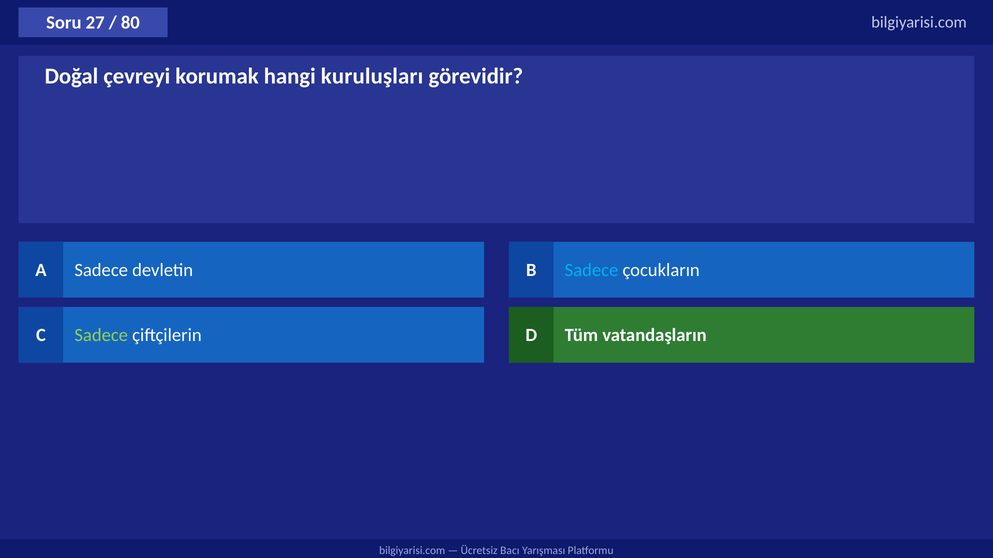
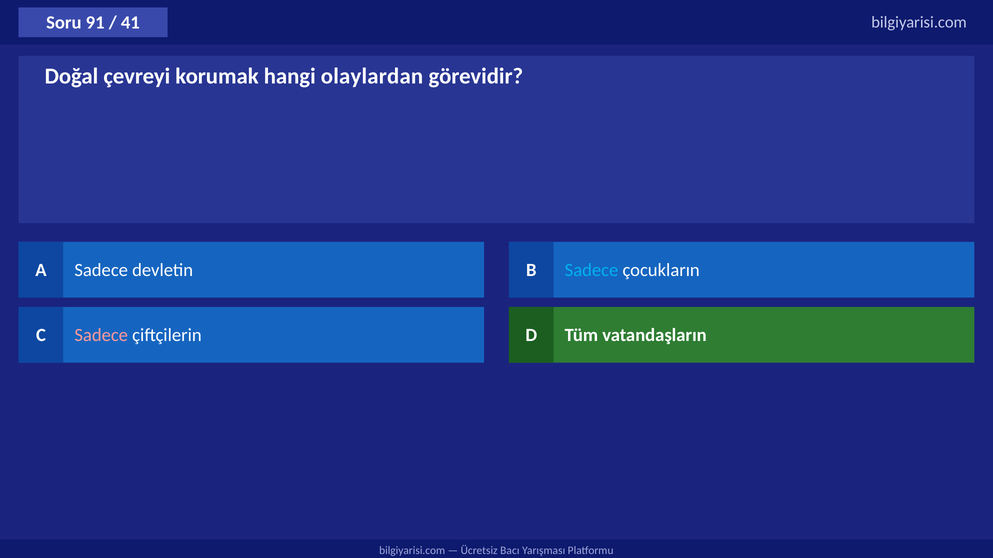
27: 27 -> 91
80: 80 -> 41
kuruluşları: kuruluşları -> olaylardan
Sadece at (101, 335) colour: light green -> pink
